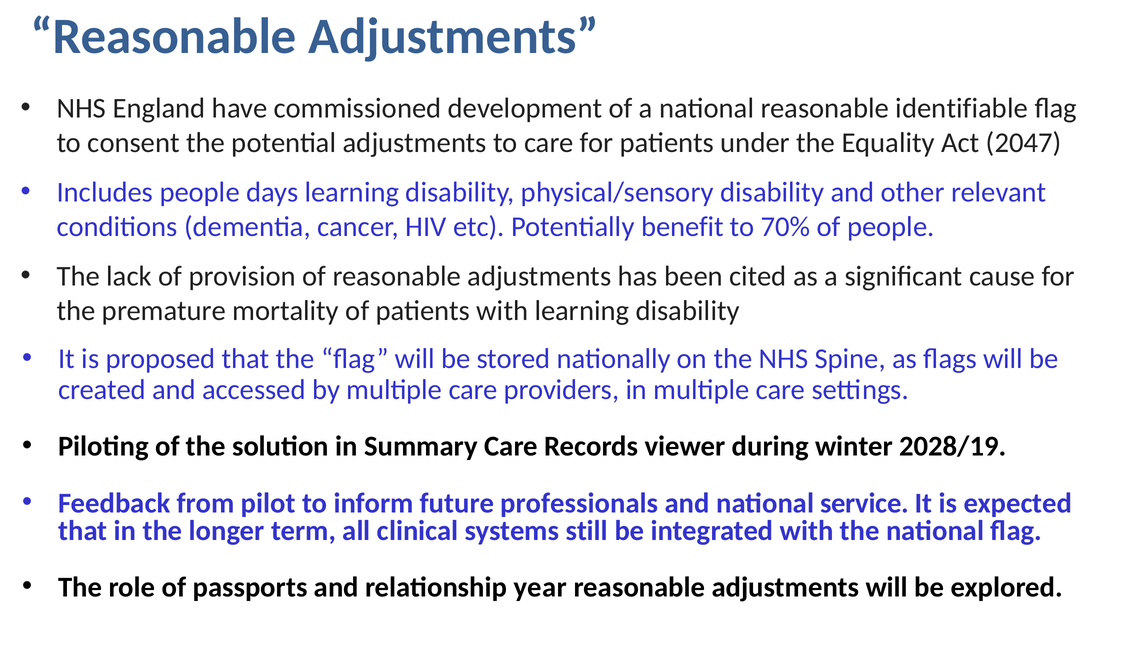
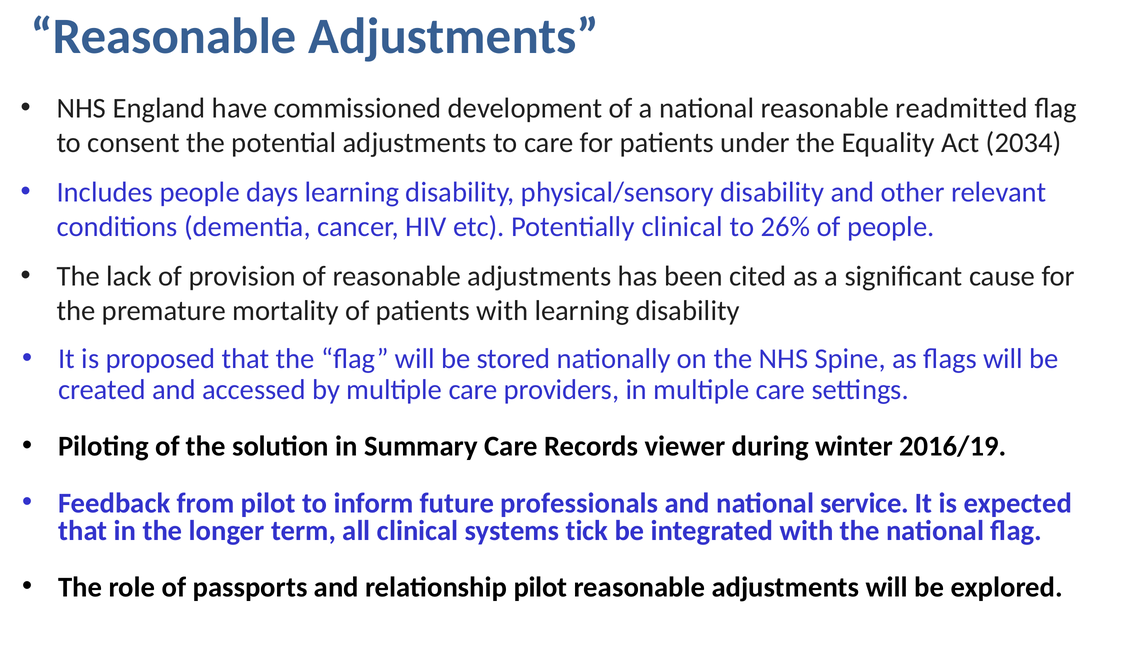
identifiable: identifiable -> readmitted
2047: 2047 -> 2034
Potentially benefit: benefit -> clinical
70%: 70% -> 26%
2028/19: 2028/19 -> 2016/19
still: still -> tick
relationship year: year -> pilot
